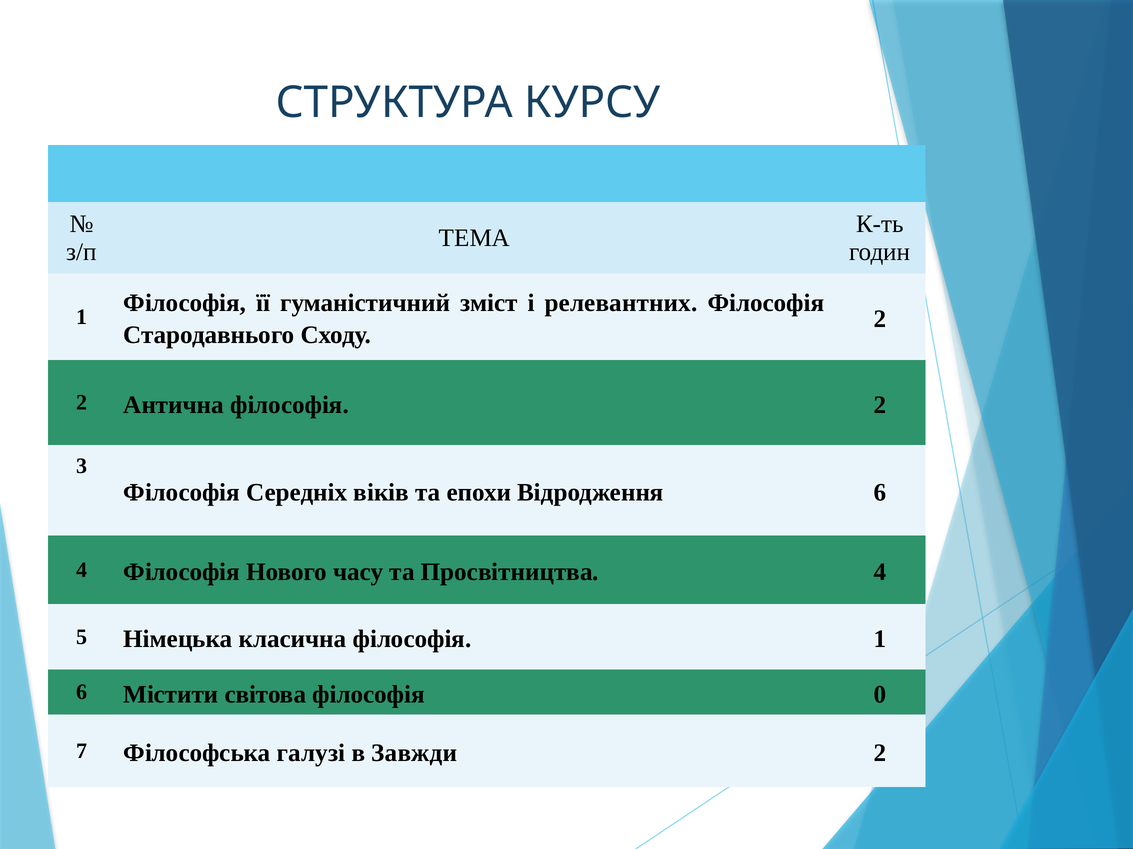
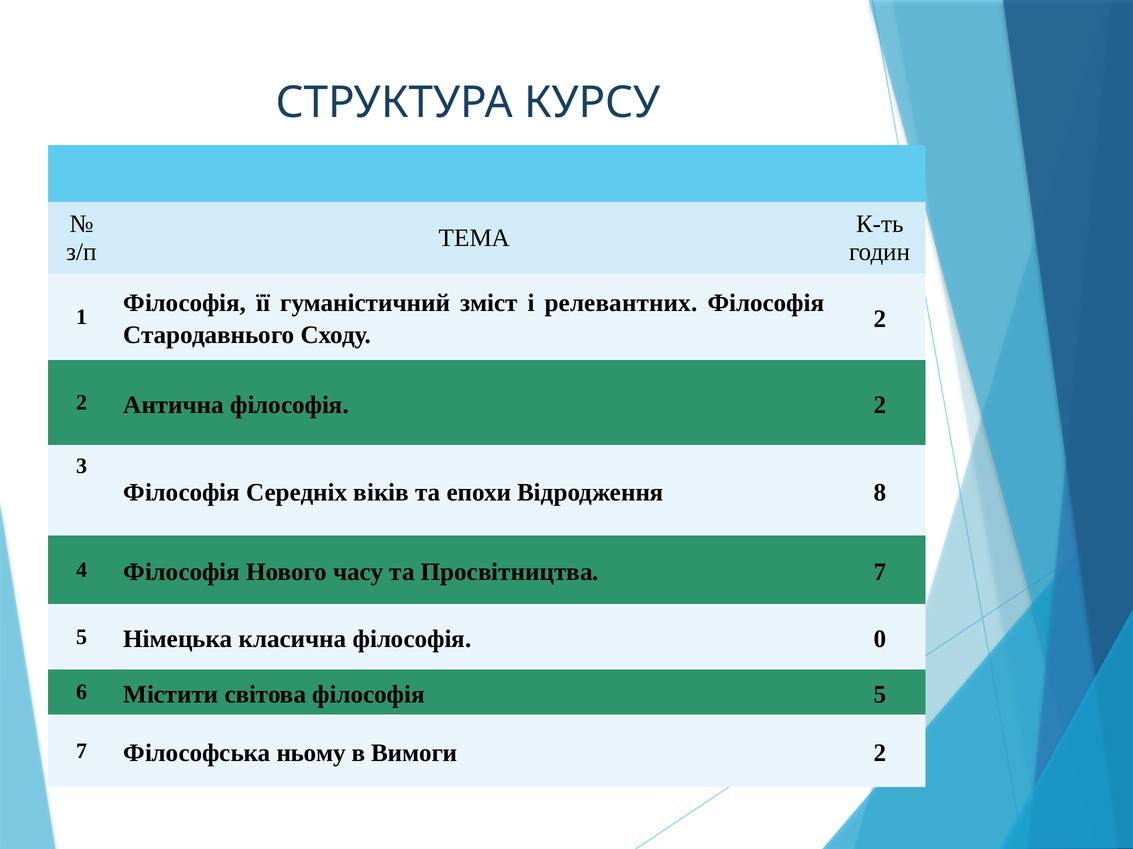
Відродження 6: 6 -> 8
Просвітництва 4: 4 -> 7
філософія 1: 1 -> 0
філософія 0: 0 -> 5
галузі: галузі -> ньому
Завжди: Завжди -> Вимоги
